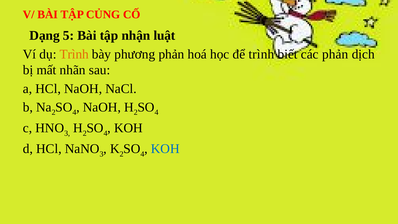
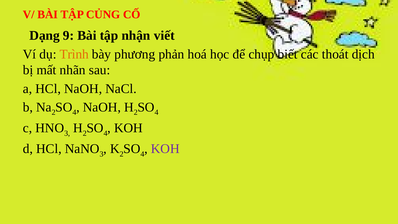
5: 5 -> 9
luật: luật -> viết
để trình: trình -> chụp
các phản: phản -> thoát
KOH at (165, 149) colour: blue -> purple
